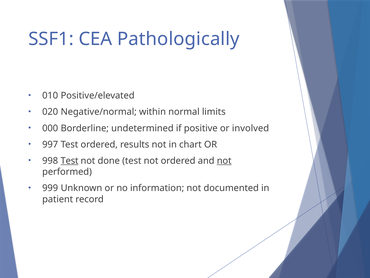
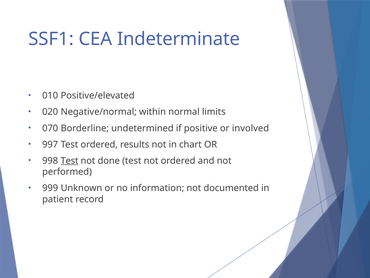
Pathologically: Pathologically -> Indeterminate
000: 000 -> 070
not at (224, 160) underline: present -> none
